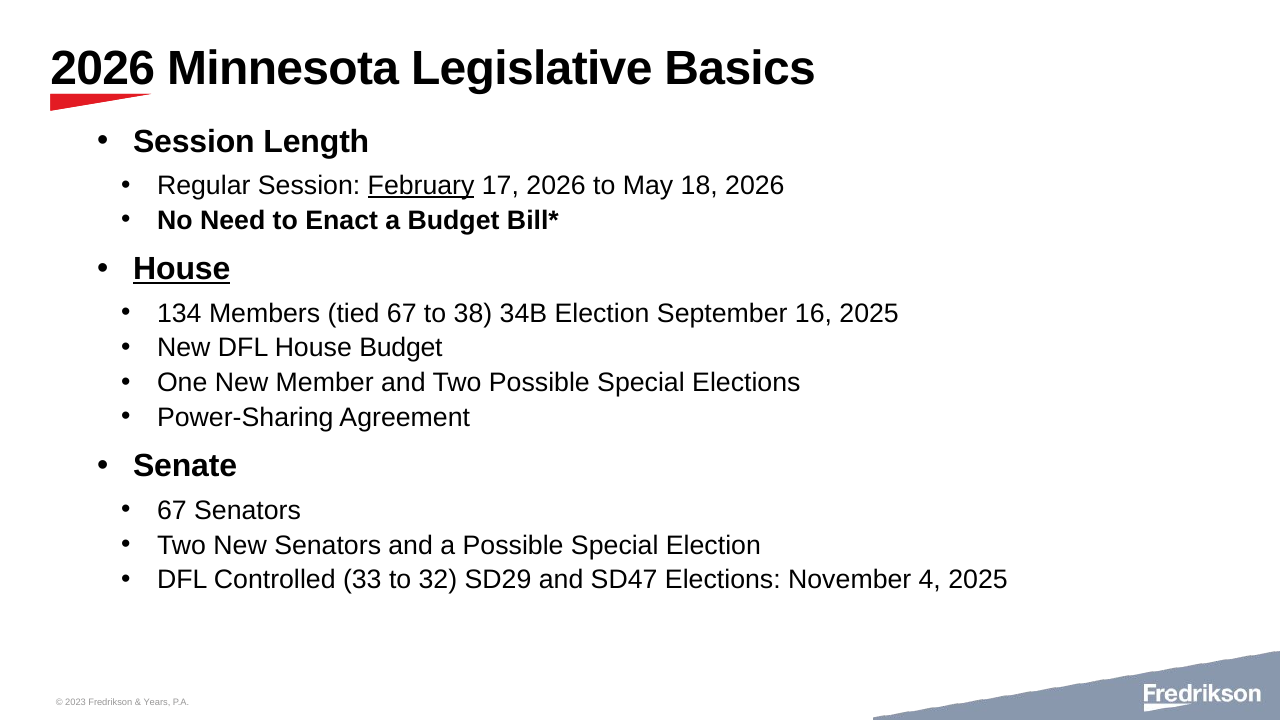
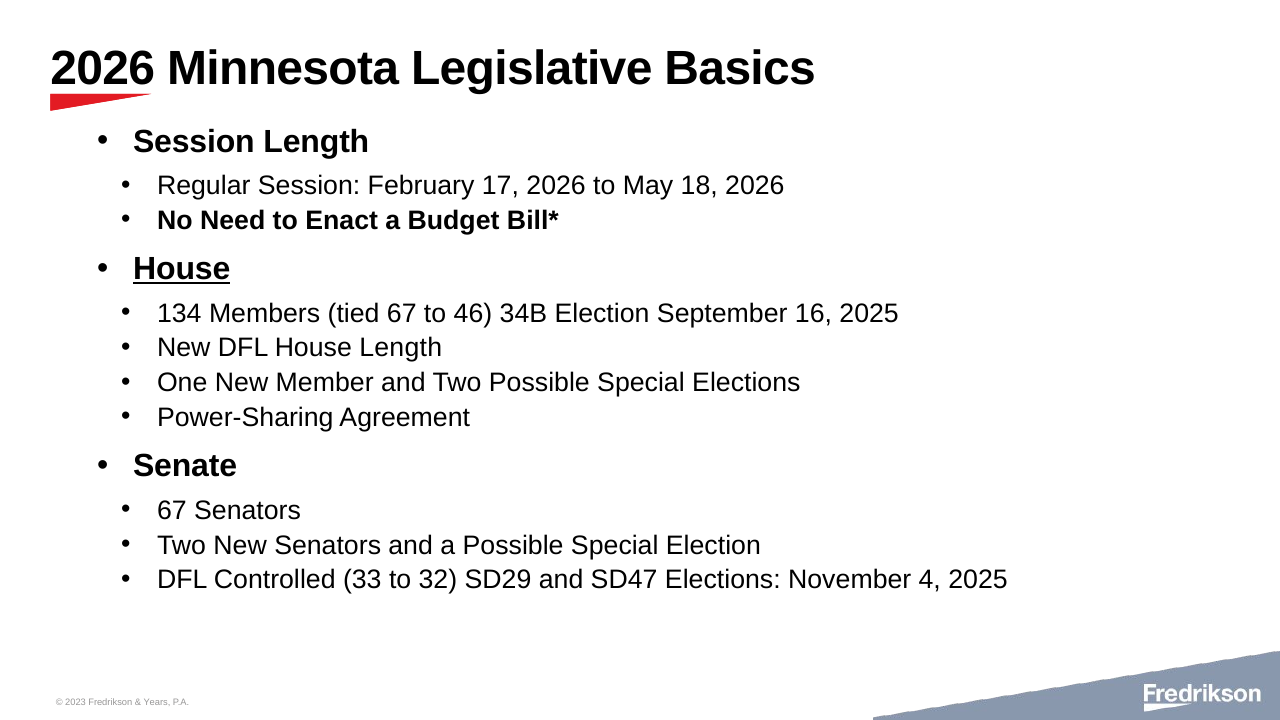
February underline: present -> none
38: 38 -> 46
House Budget: Budget -> Length
